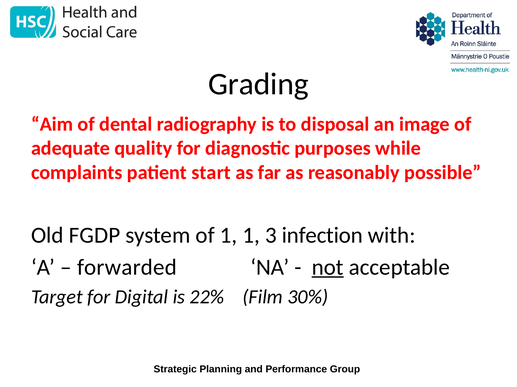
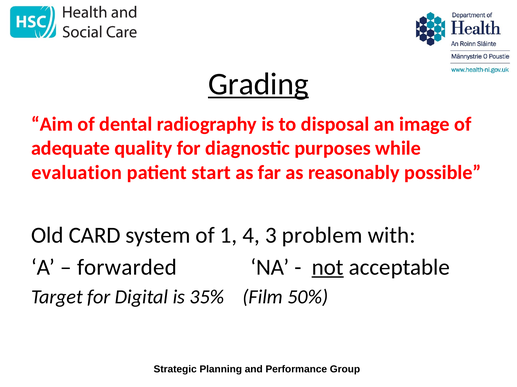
Grading underline: none -> present
complaints: complaints -> evaluation
FGDP: FGDP -> CARD
1 1: 1 -> 4
infection: infection -> problem
22%: 22% -> 35%
30%: 30% -> 50%
